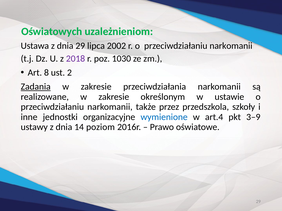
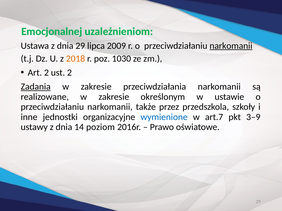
Oświatowych: Oświatowych -> Emocjonalnej
2002: 2002 -> 2009
narkomanii at (231, 46) underline: none -> present
2018 colour: purple -> orange
Art 8: 8 -> 2
art.4: art.4 -> art.7
